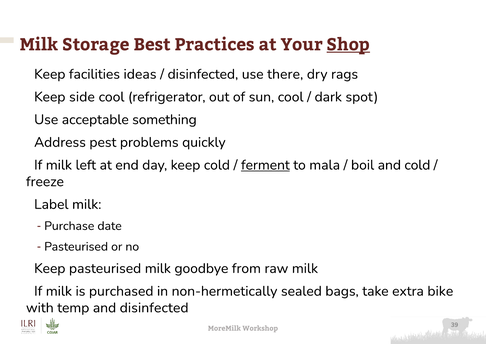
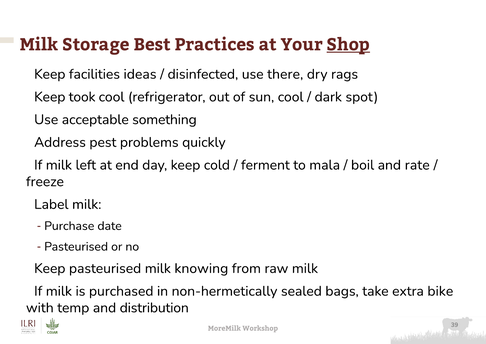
side: side -> took
ferment underline: present -> none
and cold: cold -> rate
goodbye: goodbye -> knowing
and disinfected: disinfected -> distribution
